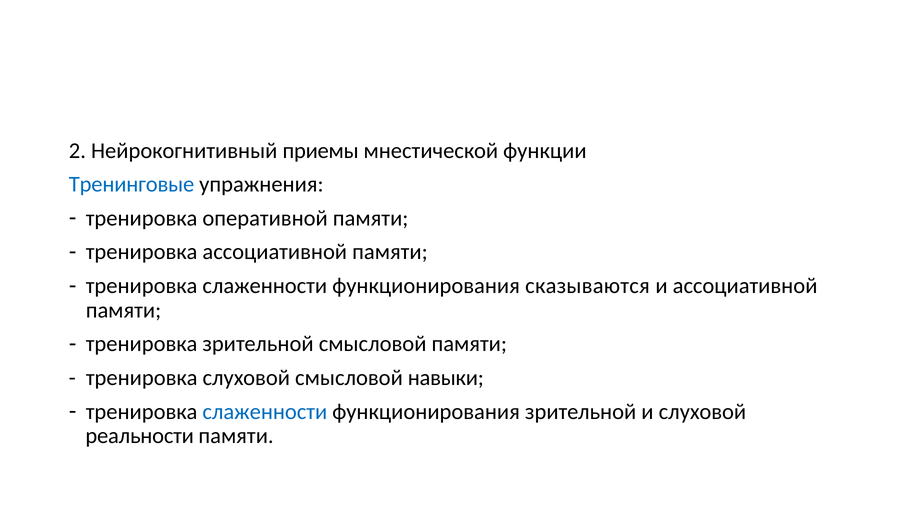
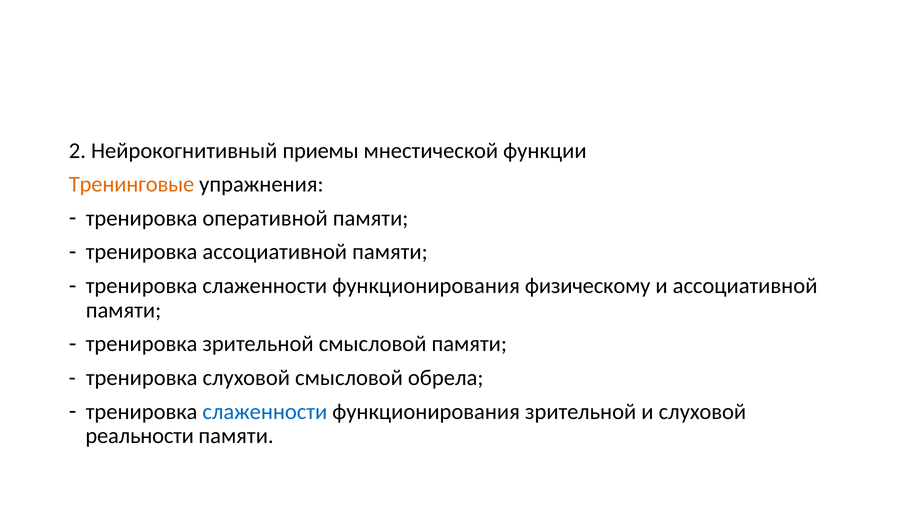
Тренинговые colour: blue -> orange
сказываются: сказываются -> физическому
навыки: навыки -> обрела
